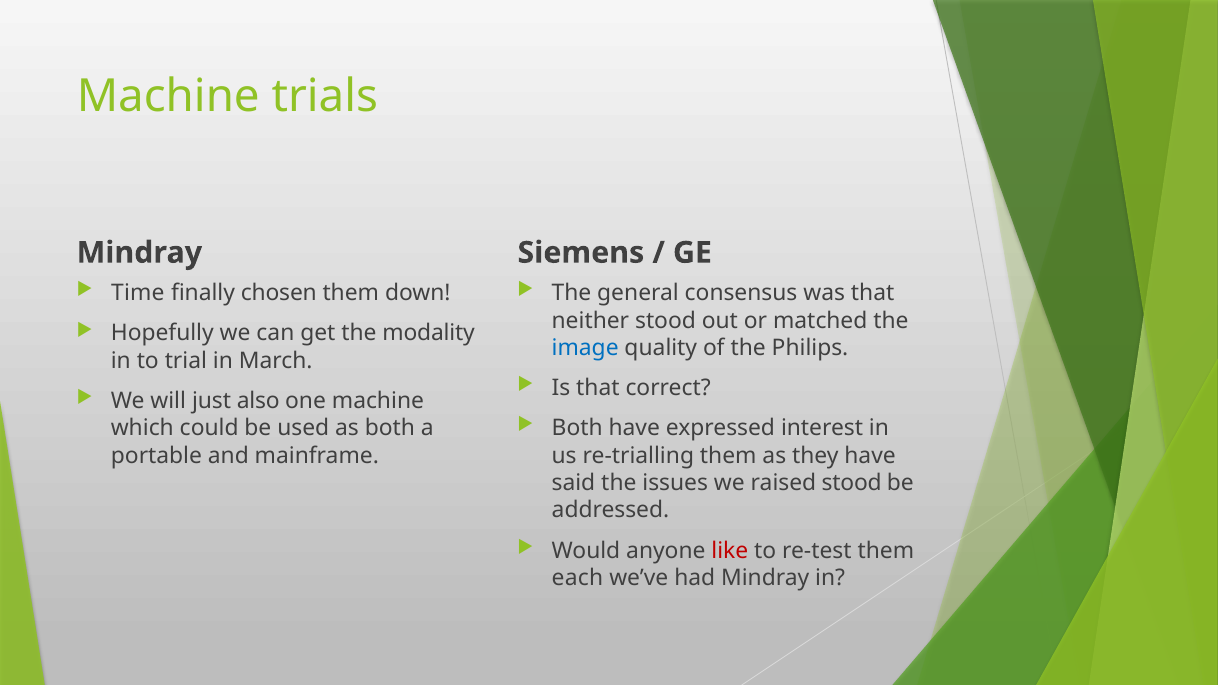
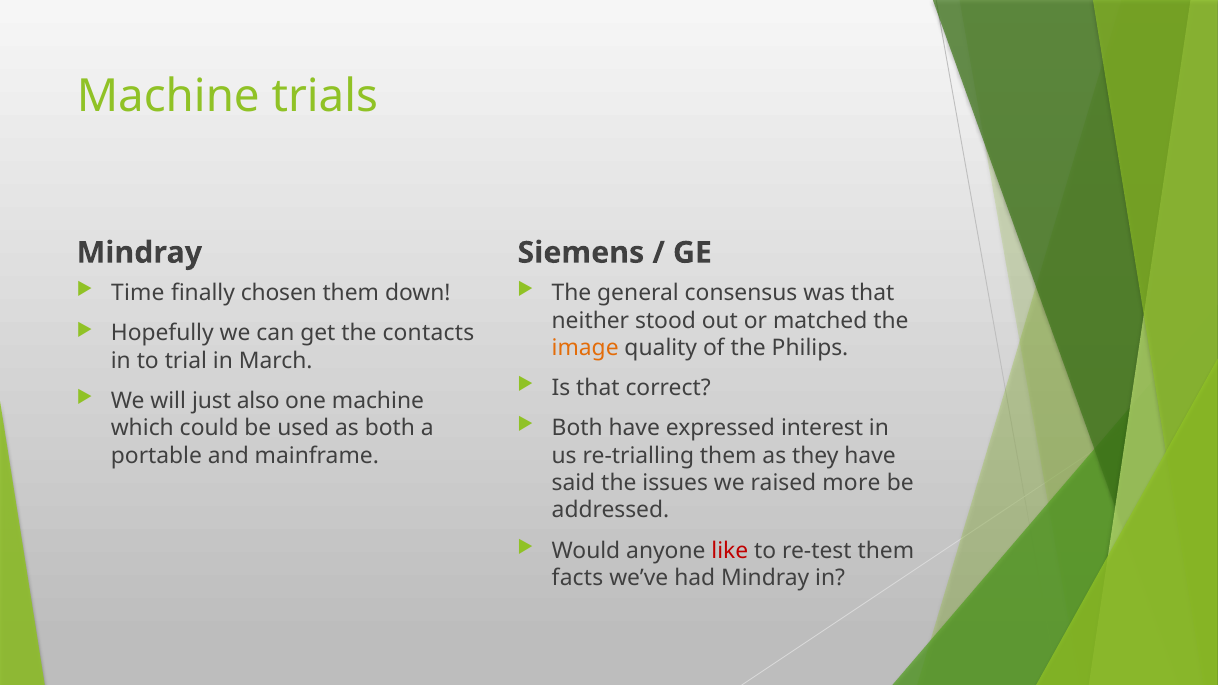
modality: modality -> contacts
image colour: blue -> orange
raised stood: stood -> more
each: each -> facts
